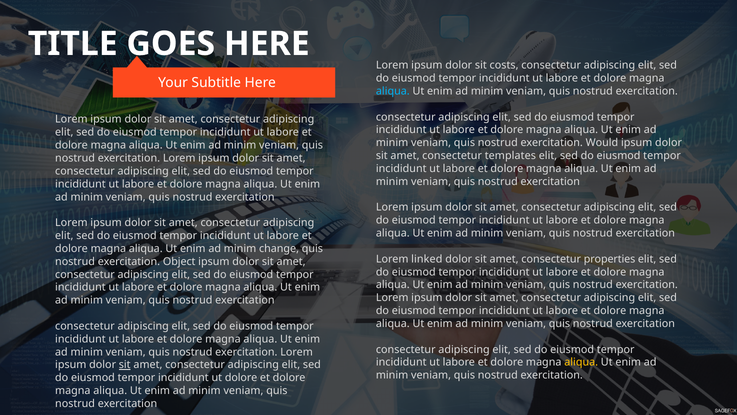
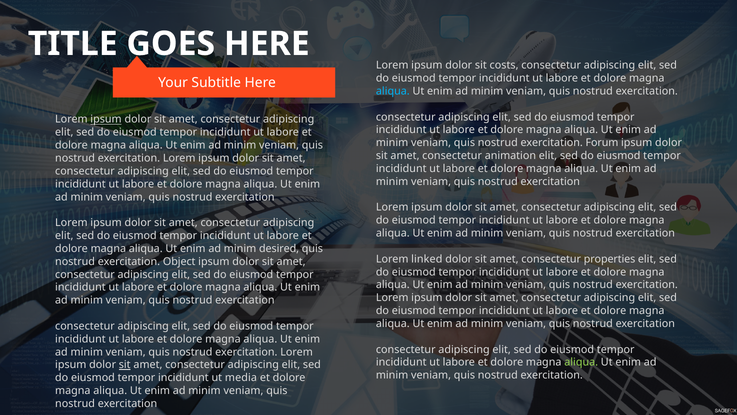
ipsum at (106, 119) underline: none -> present
Would: Would -> Forum
templates: templates -> animation
change: change -> desired
aliqua at (581, 362) colour: yellow -> light green
ut dolore: dolore -> media
